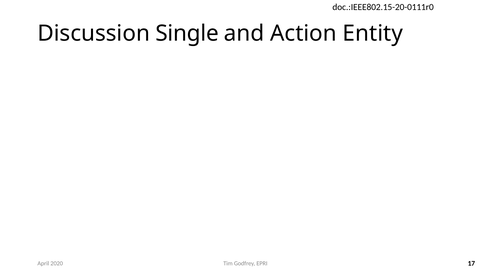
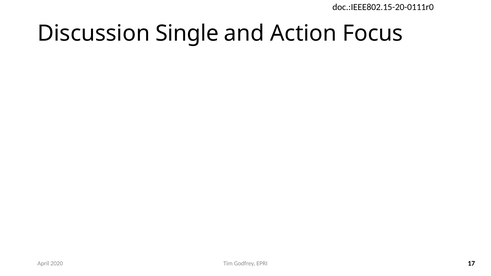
Entity: Entity -> Focus
